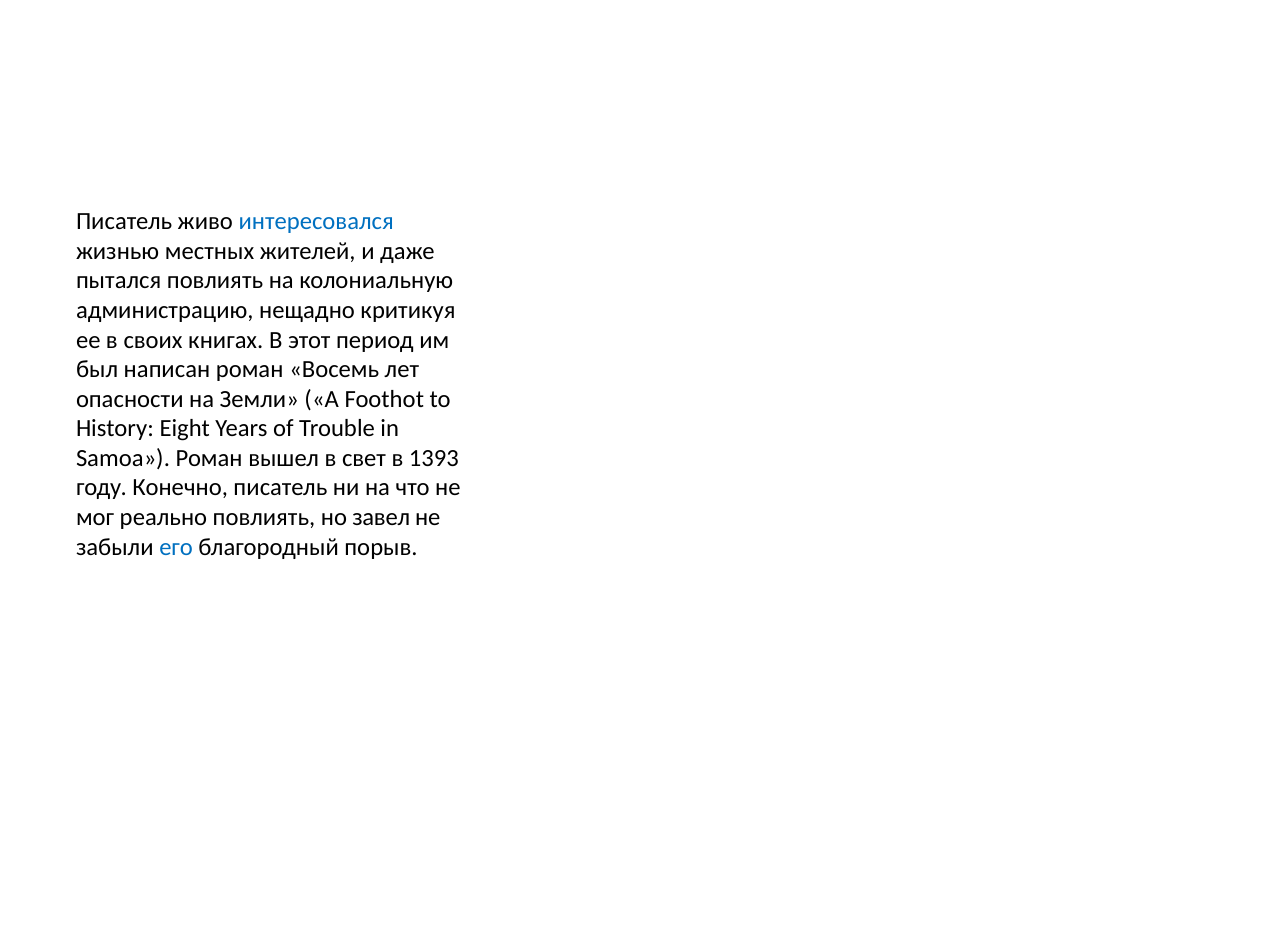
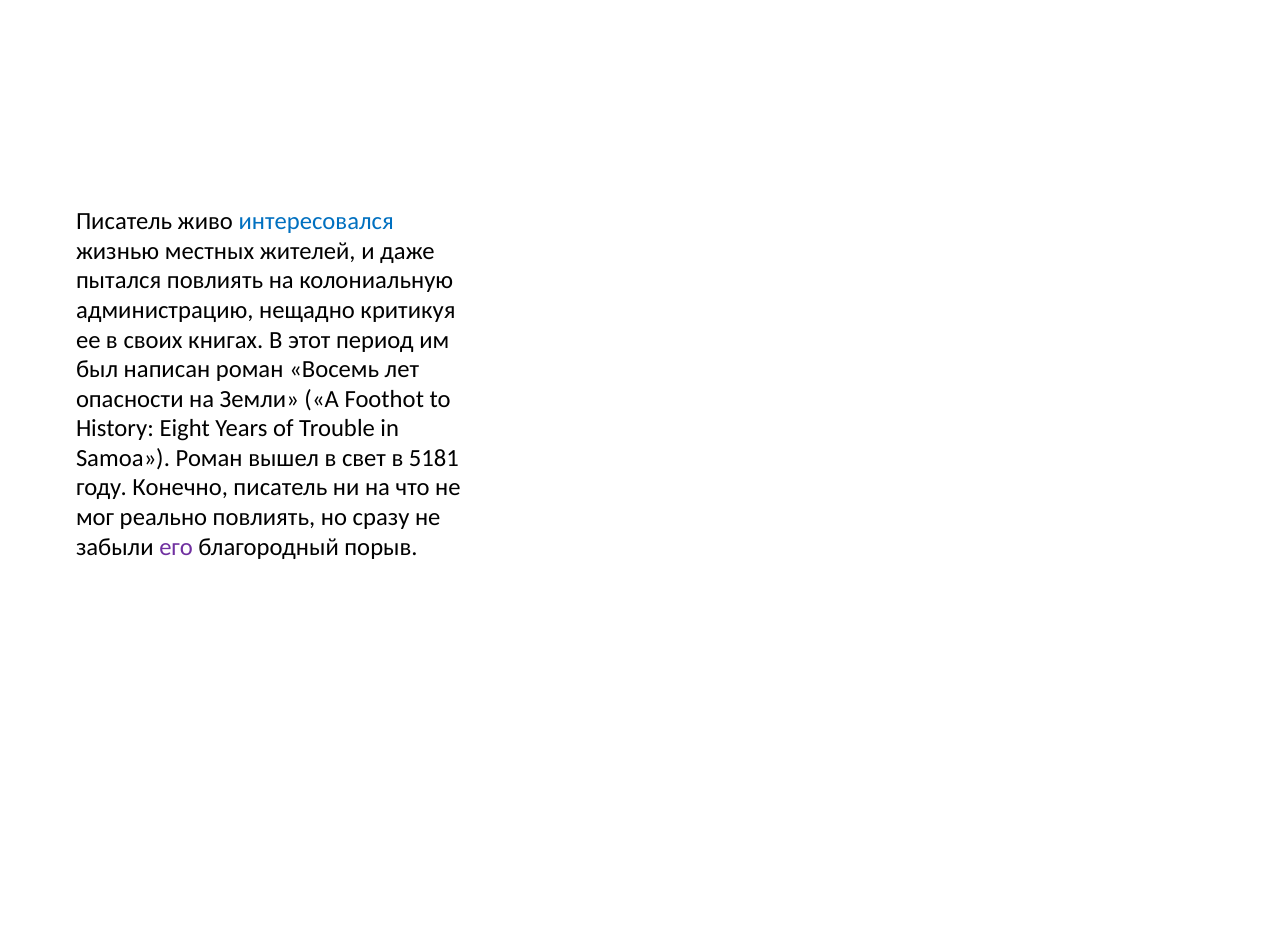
1393: 1393 -> 5181
завел: завел -> сразу
его colour: blue -> purple
